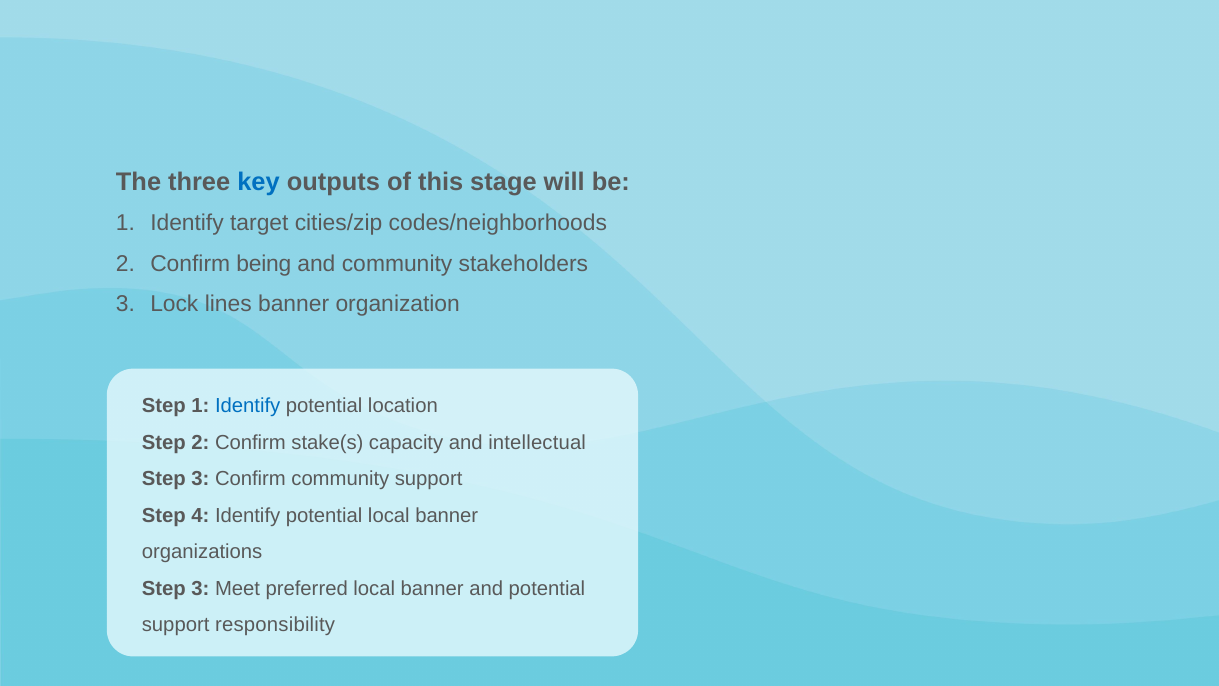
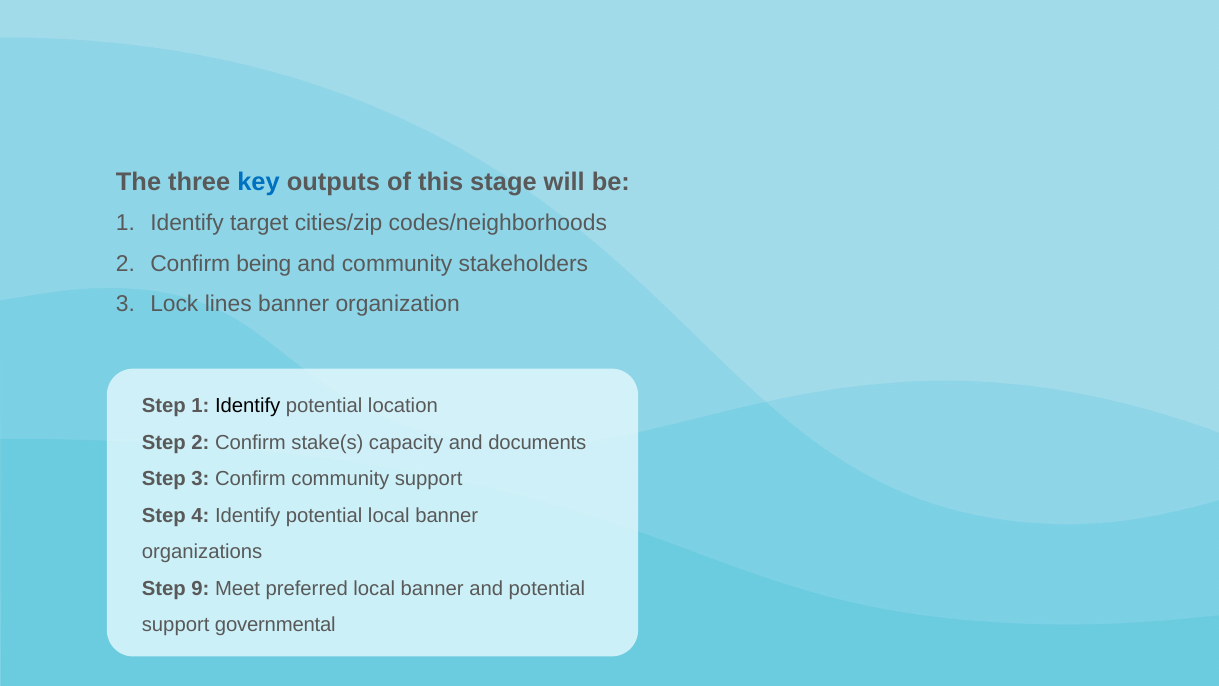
Identify at (248, 406) colour: blue -> black
intellectual: intellectual -> documents
3 at (200, 588): 3 -> 9
responsibility: responsibility -> governmental
